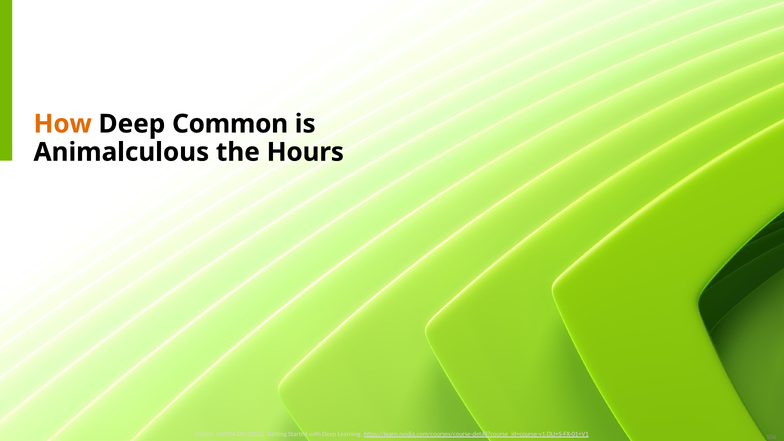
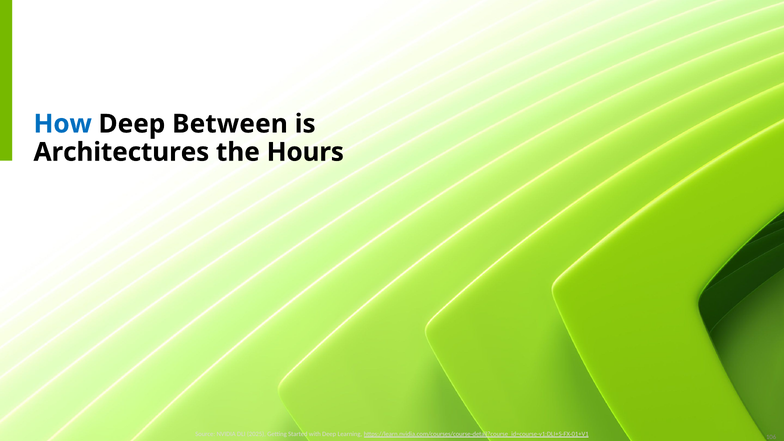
How colour: orange -> blue
Common: Common -> Between
Animalculous: Animalculous -> Architectures
